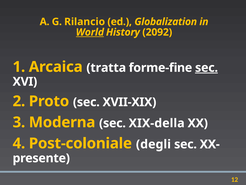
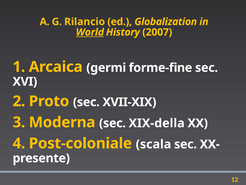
2092: 2092 -> 2007
tratta: tratta -> germi
sec at (207, 68) underline: present -> none
degli: degli -> scala
